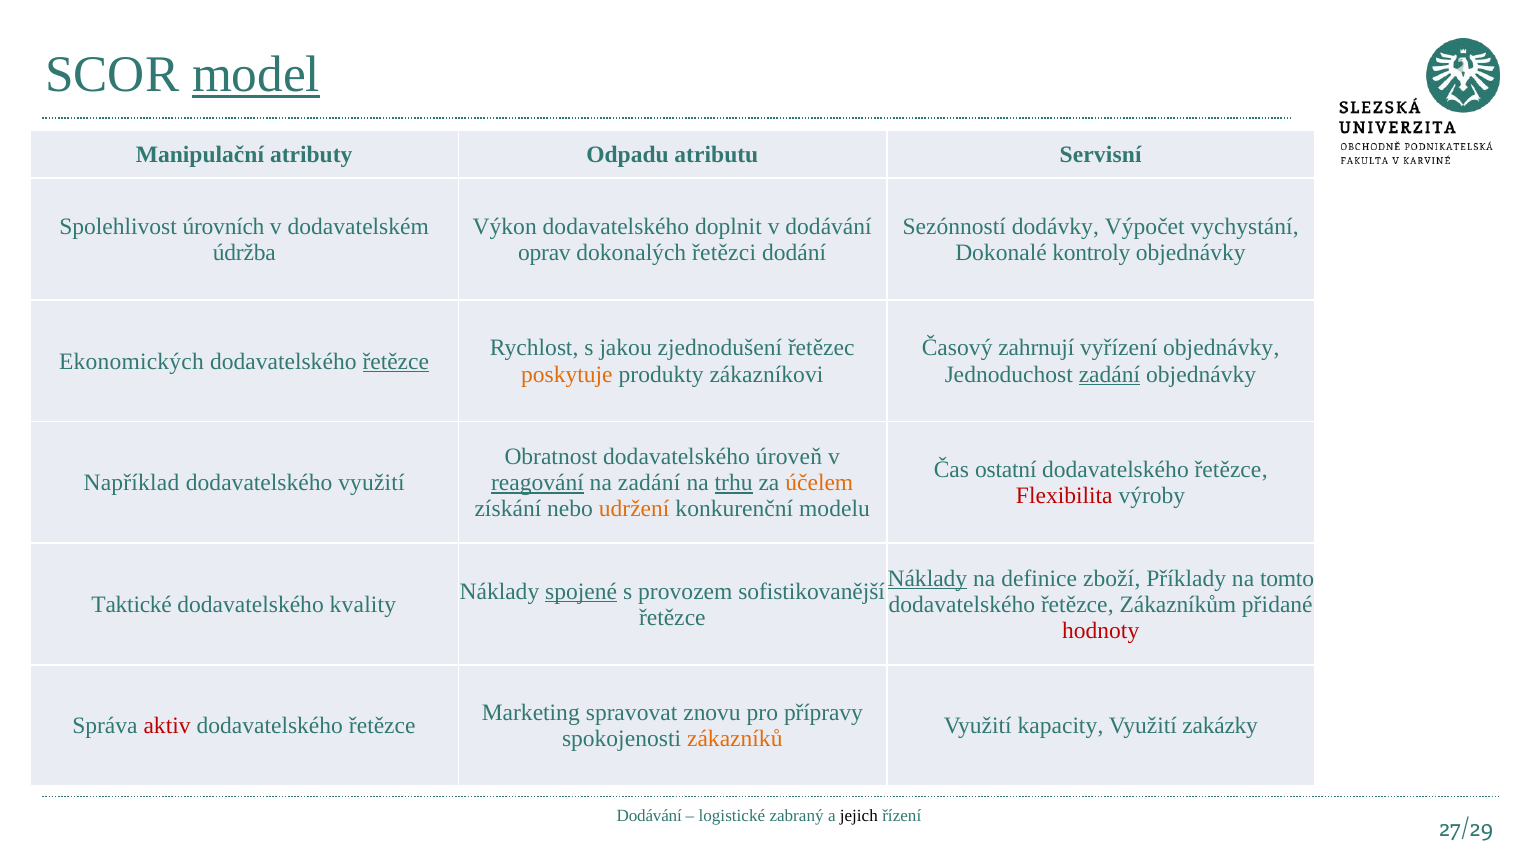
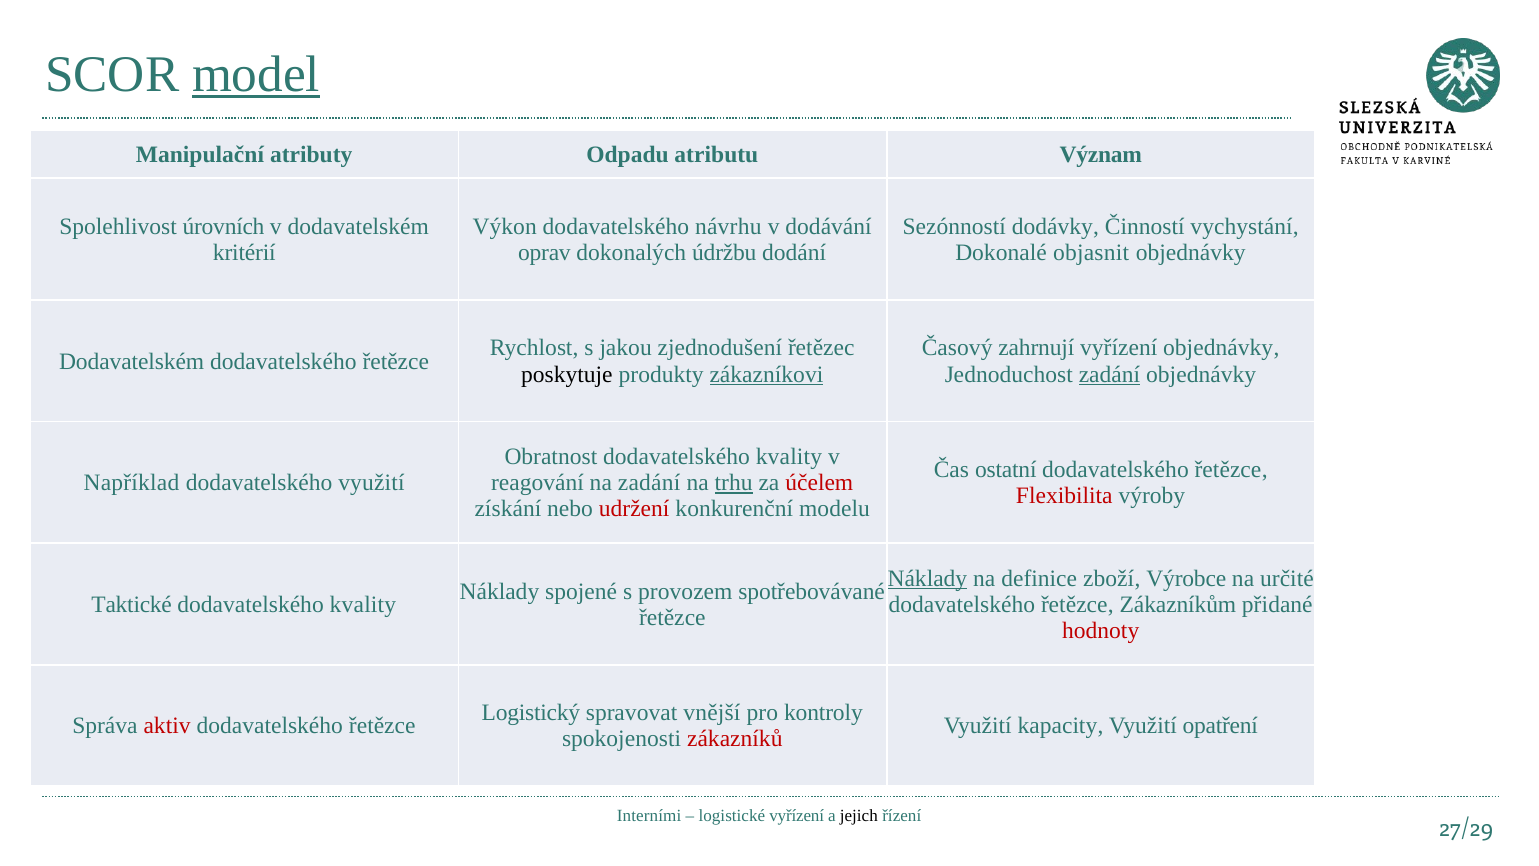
Servisní: Servisní -> Význam
doplnit: doplnit -> návrhu
Výpočet: Výpočet -> Činností
údržba: údržba -> kritérií
řetězci: řetězci -> údržbu
kontroly: kontroly -> objasnit
Ekonomických at (131, 361): Ekonomických -> Dodavatelském
řetězce at (396, 361) underline: present -> none
poskytuje colour: orange -> black
zákazníkovi underline: none -> present
Obratnost dodavatelského úroveň: úroveň -> kvality
reagování underline: present -> none
účelem colour: orange -> red
udržení colour: orange -> red
Příklady: Příklady -> Výrobce
tomto: tomto -> určité
spojené underline: present -> none
sofistikovanější: sofistikovanější -> spotřebovávané
Marketing: Marketing -> Logistický
znovu: znovu -> vnější
přípravy: přípravy -> kontroly
zakázky: zakázky -> opatření
zákazníků colour: orange -> red
Dodávání at (649, 816): Dodávání -> Interními
logistické zabraný: zabraný -> vyřízení
